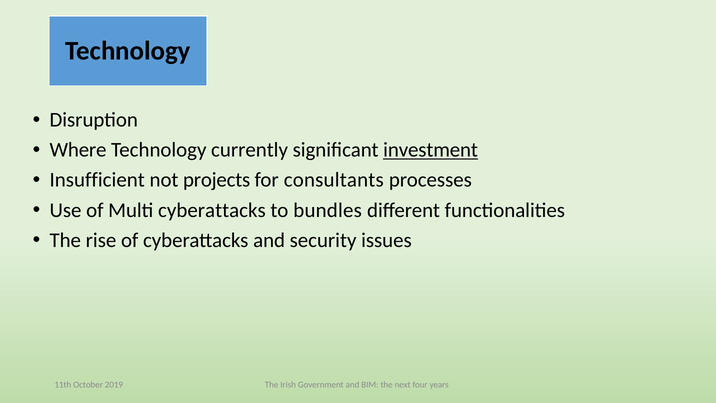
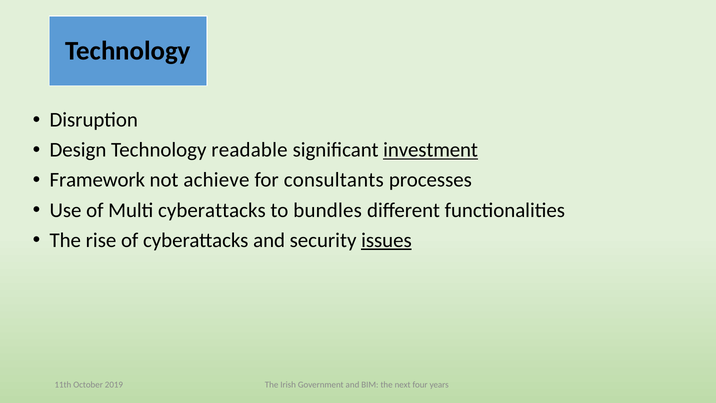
Where: Where -> Design
currently: currently -> readable
Insufficient: Insufficient -> Framework
projects: projects -> achieve
issues underline: none -> present
